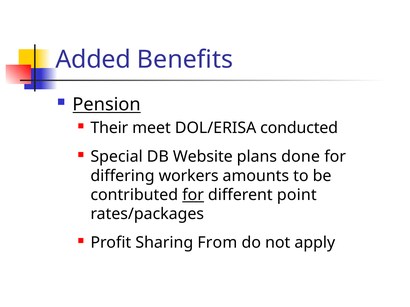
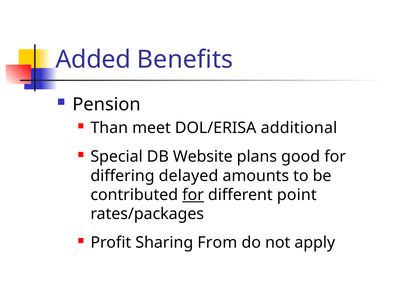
Pension underline: present -> none
Their: Their -> Than
conducted: conducted -> additional
done: done -> good
workers: workers -> delayed
